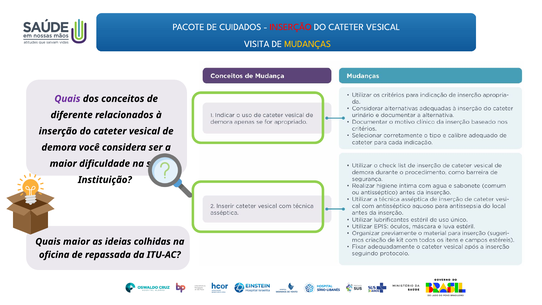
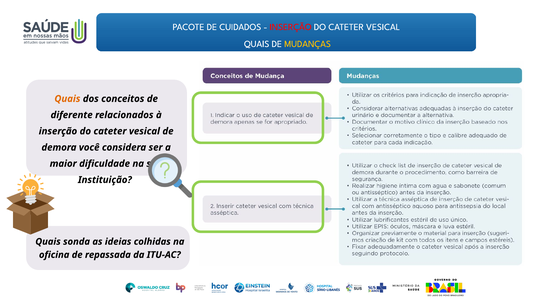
VISITA at (257, 44): VISITA -> QUAIS
Quais at (67, 99) colour: purple -> orange
Quais maior: maior -> sonda
